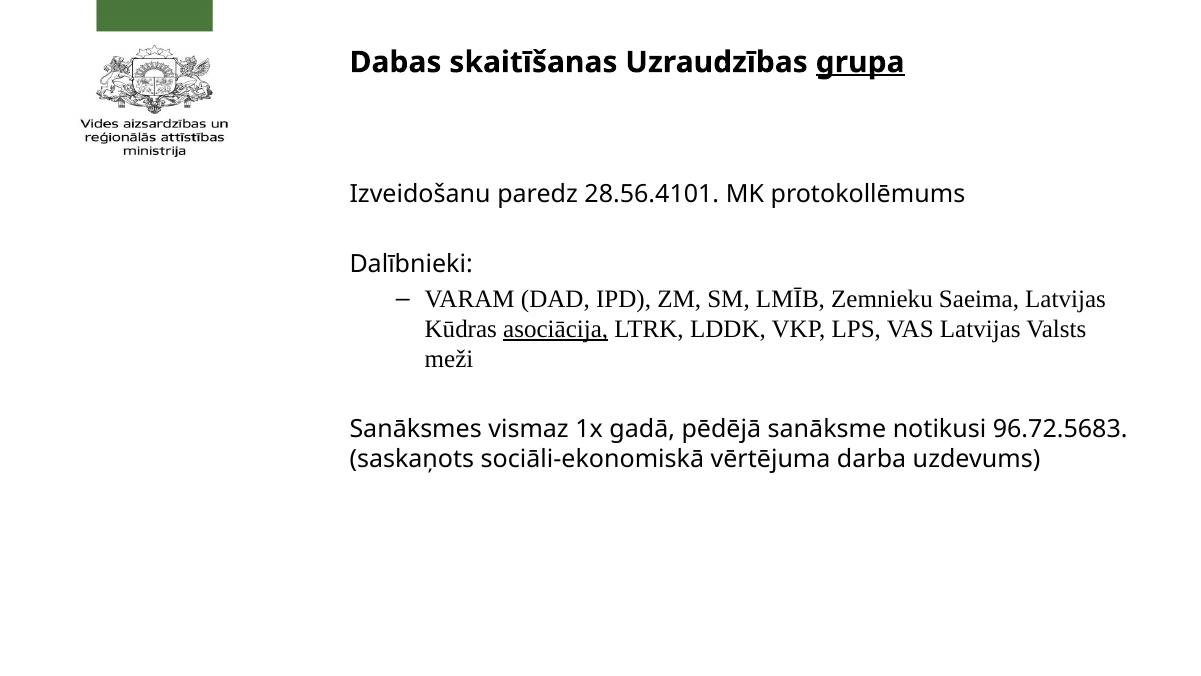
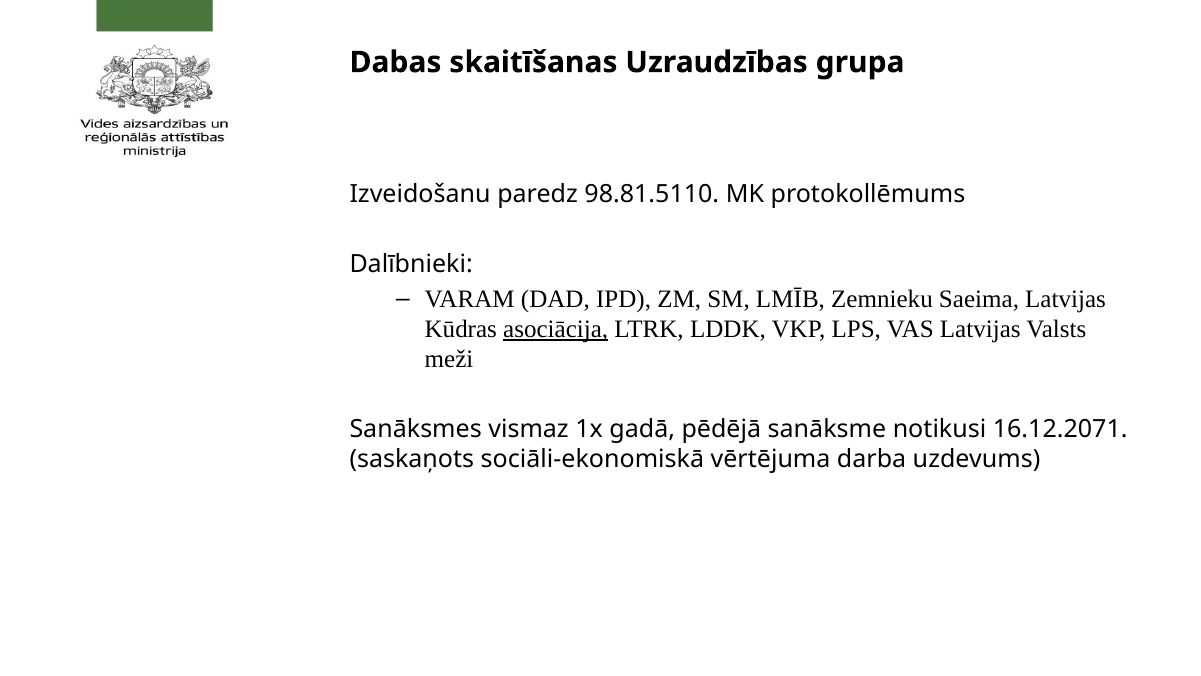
grupa underline: present -> none
28.56.4101: 28.56.4101 -> 98.81.5110
96.72.5683: 96.72.5683 -> 16.12.2071
